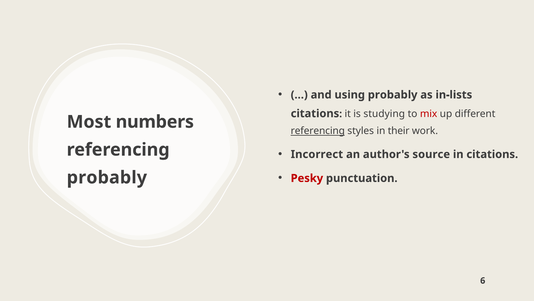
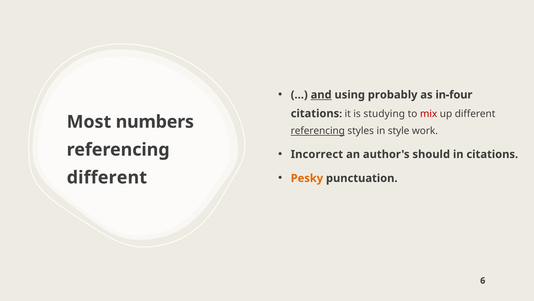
and underline: none -> present
in-lists: in-lists -> in-four
their: their -> style
source: source -> should
Pesky colour: red -> orange
probably at (107, 177): probably -> different
